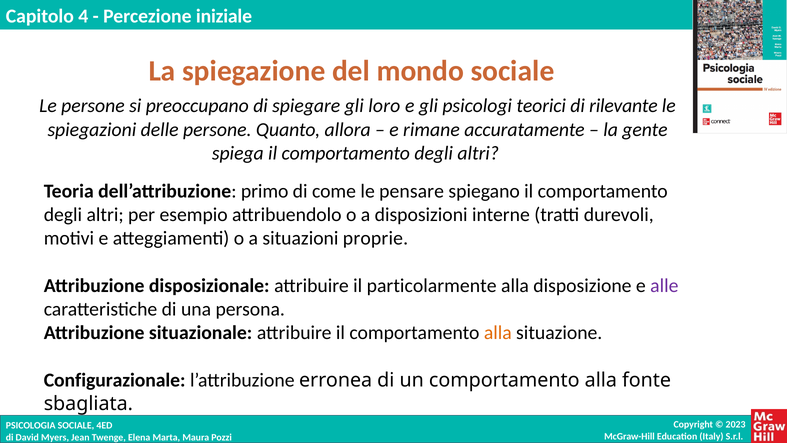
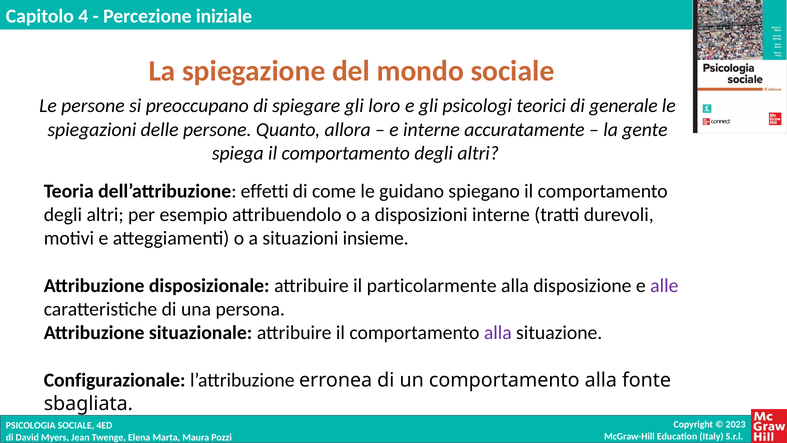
rilevante: rilevante -> generale
e rimane: rimane -> interne
primo: primo -> effetti
pensare: pensare -> guidano
proprie: proprie -> insieme
alla at (498, 333) colour: orange -> purple
